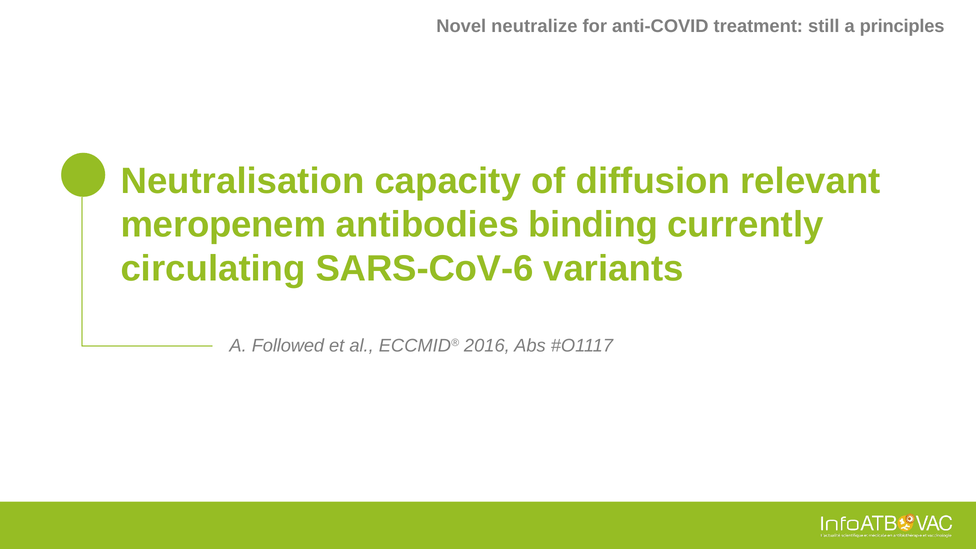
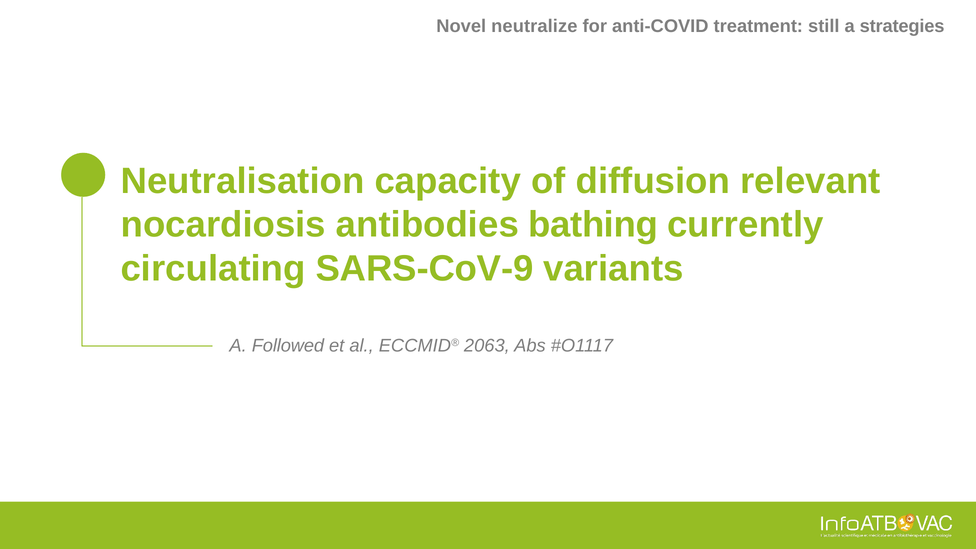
principles: principles -> strategies
meropenem: meropenem -> nocardiosis
binding: binding -> bathing
SARS-CoV-6: SARS-CoV-6 -> SARS-CoV-9
2016: 2016 -> 2063
